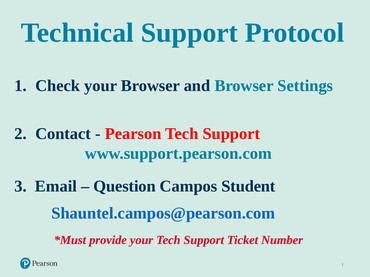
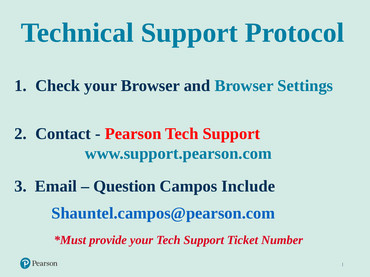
Student: Student -> Include
